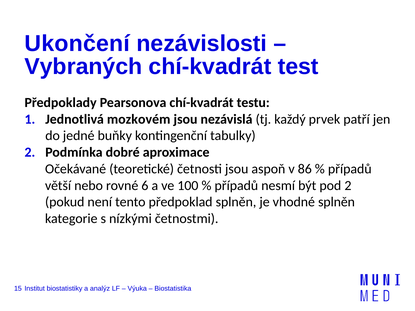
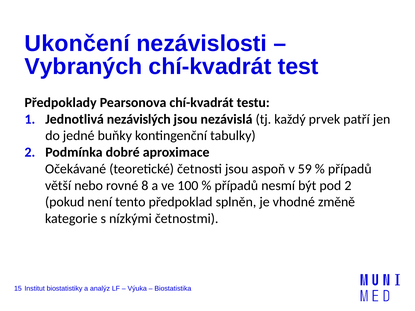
mozkovém: mozkovém -> nezávislých
86: 86 -> 59
6: 6 -> 8
vhodné splněn: splněn -> změně
